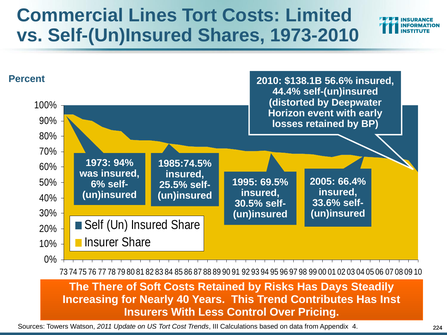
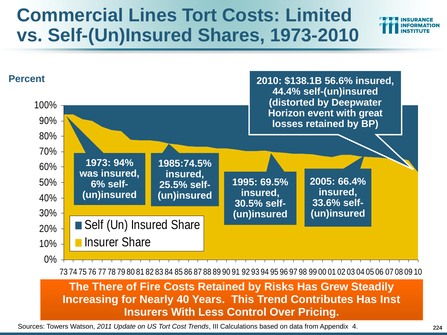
early: early -> great
Soft: Soft -> Fire
Days: Days -> Grew
